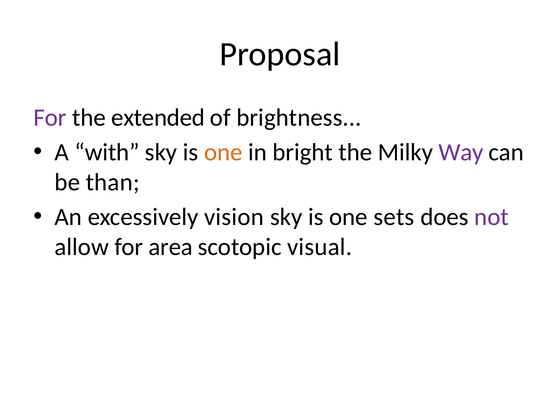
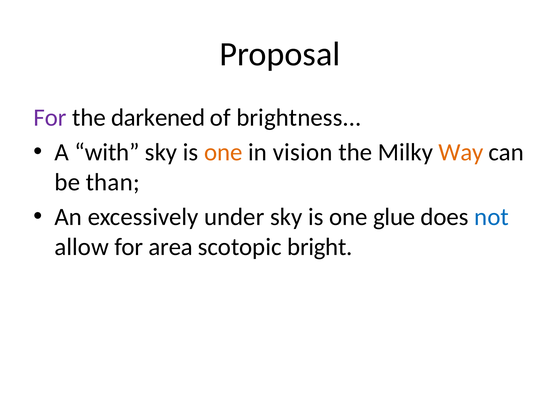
extended: extended -> darkened
bright: bright -> vision
Way colour: purple -> orange
vision: vision -> under
sets: sets -> glue
not colour: purple -> blue
visual: visual -> bright
